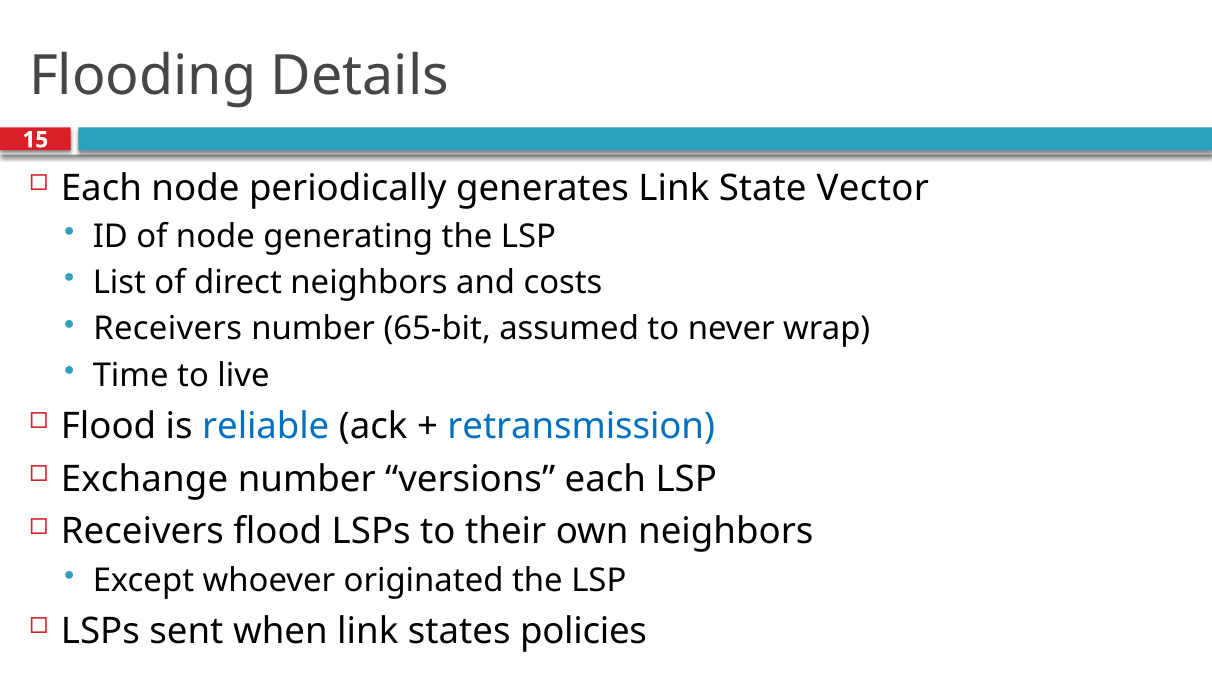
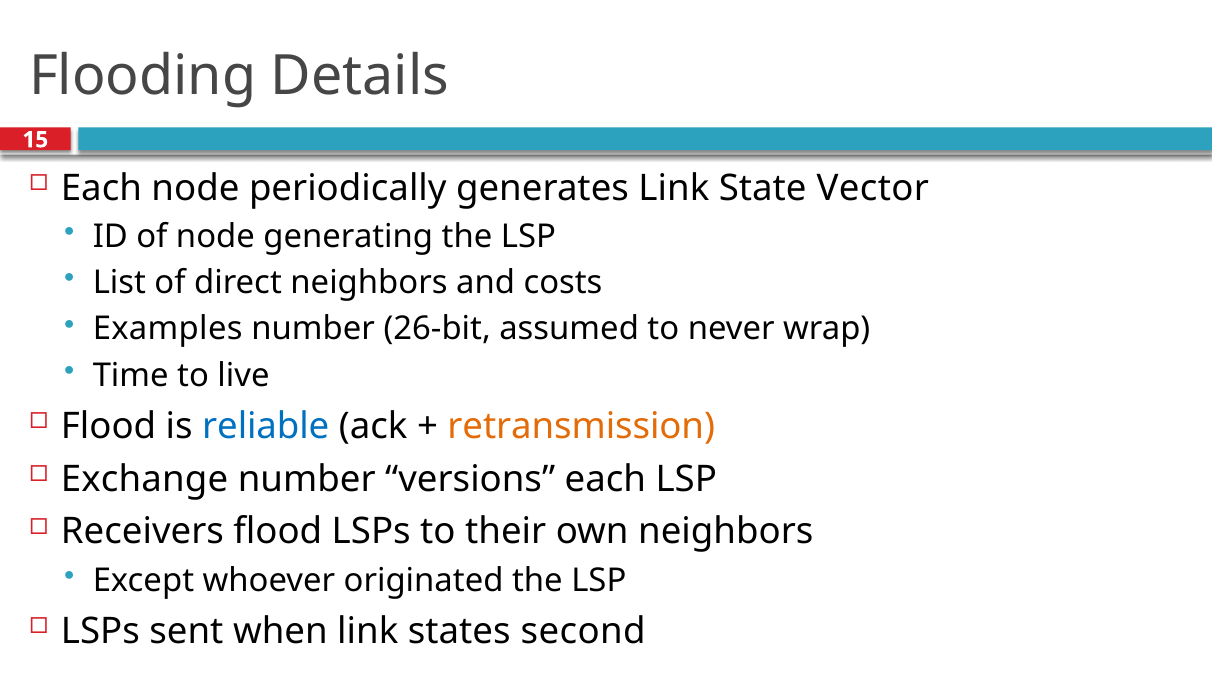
Receivers at (168, 329): Receivers -> Examples
65-bit: 65-bit -> 26-bit
retransmission colour: blue -> orange
policies: policies -> second
